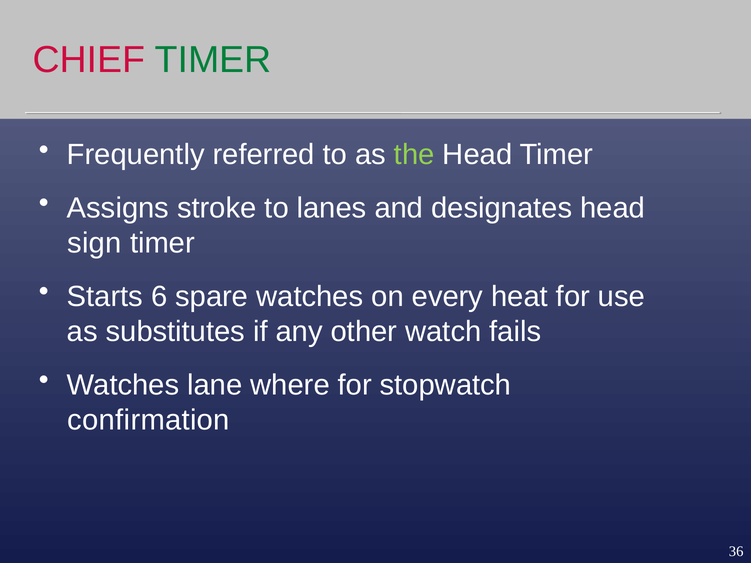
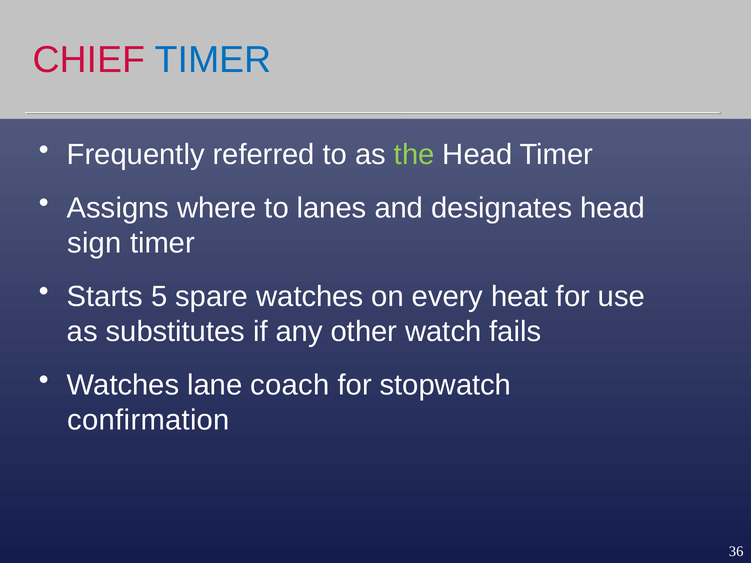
TIMER at (213, 60) colour: green -> blue
stroke: stroke -> where
6: 6 -> 5
where: where -> coach
